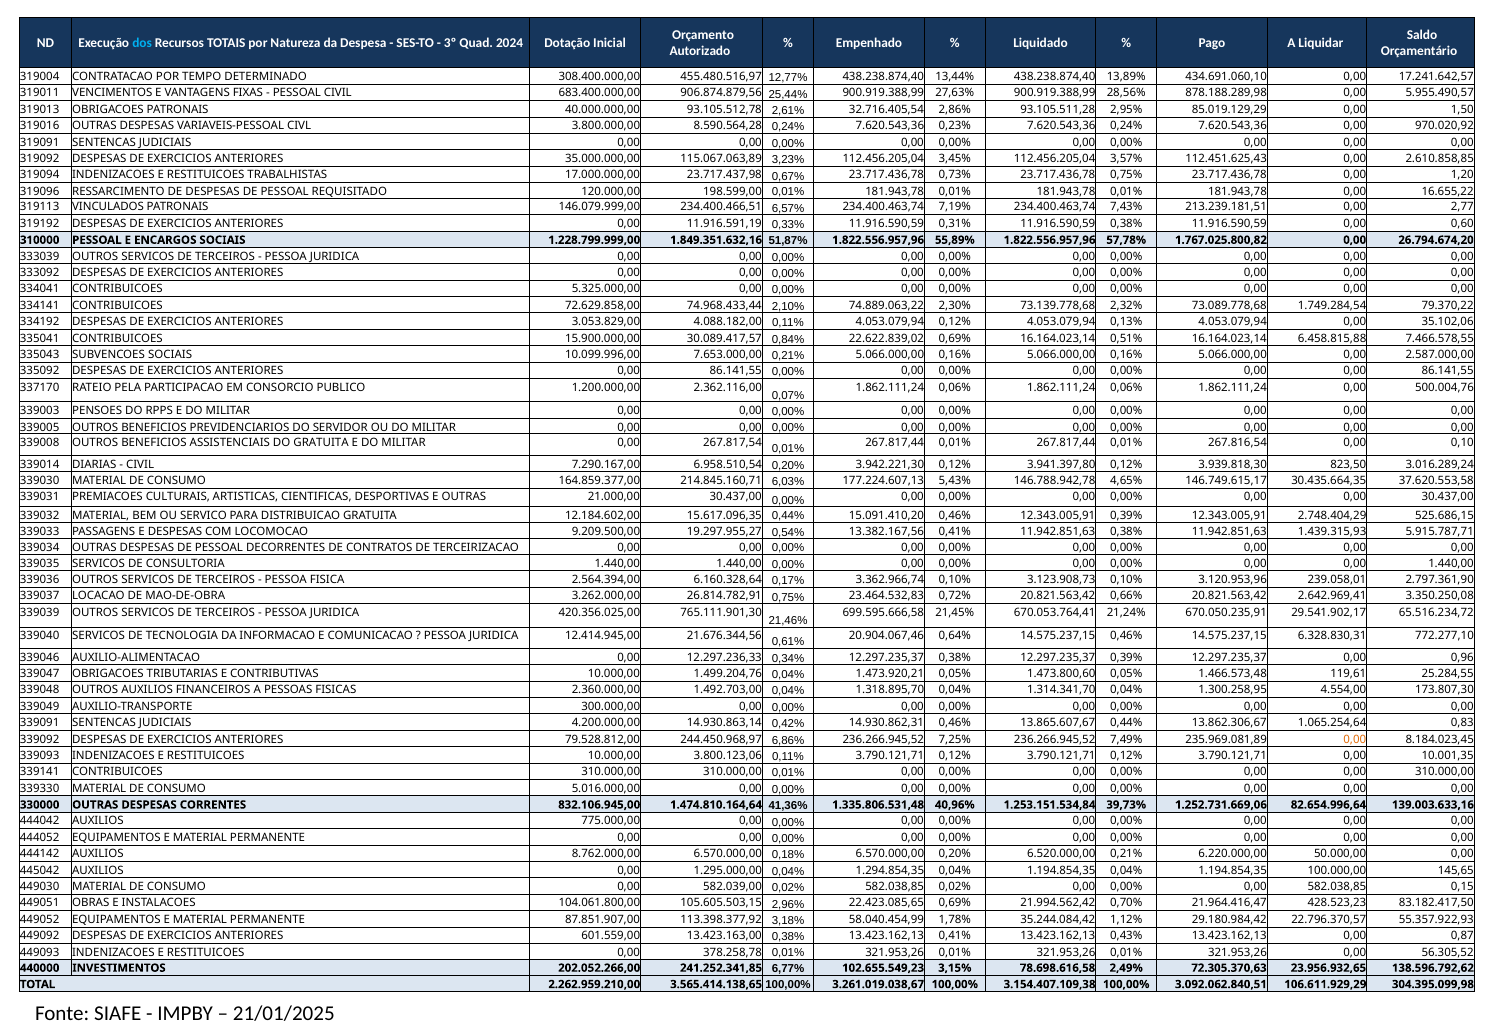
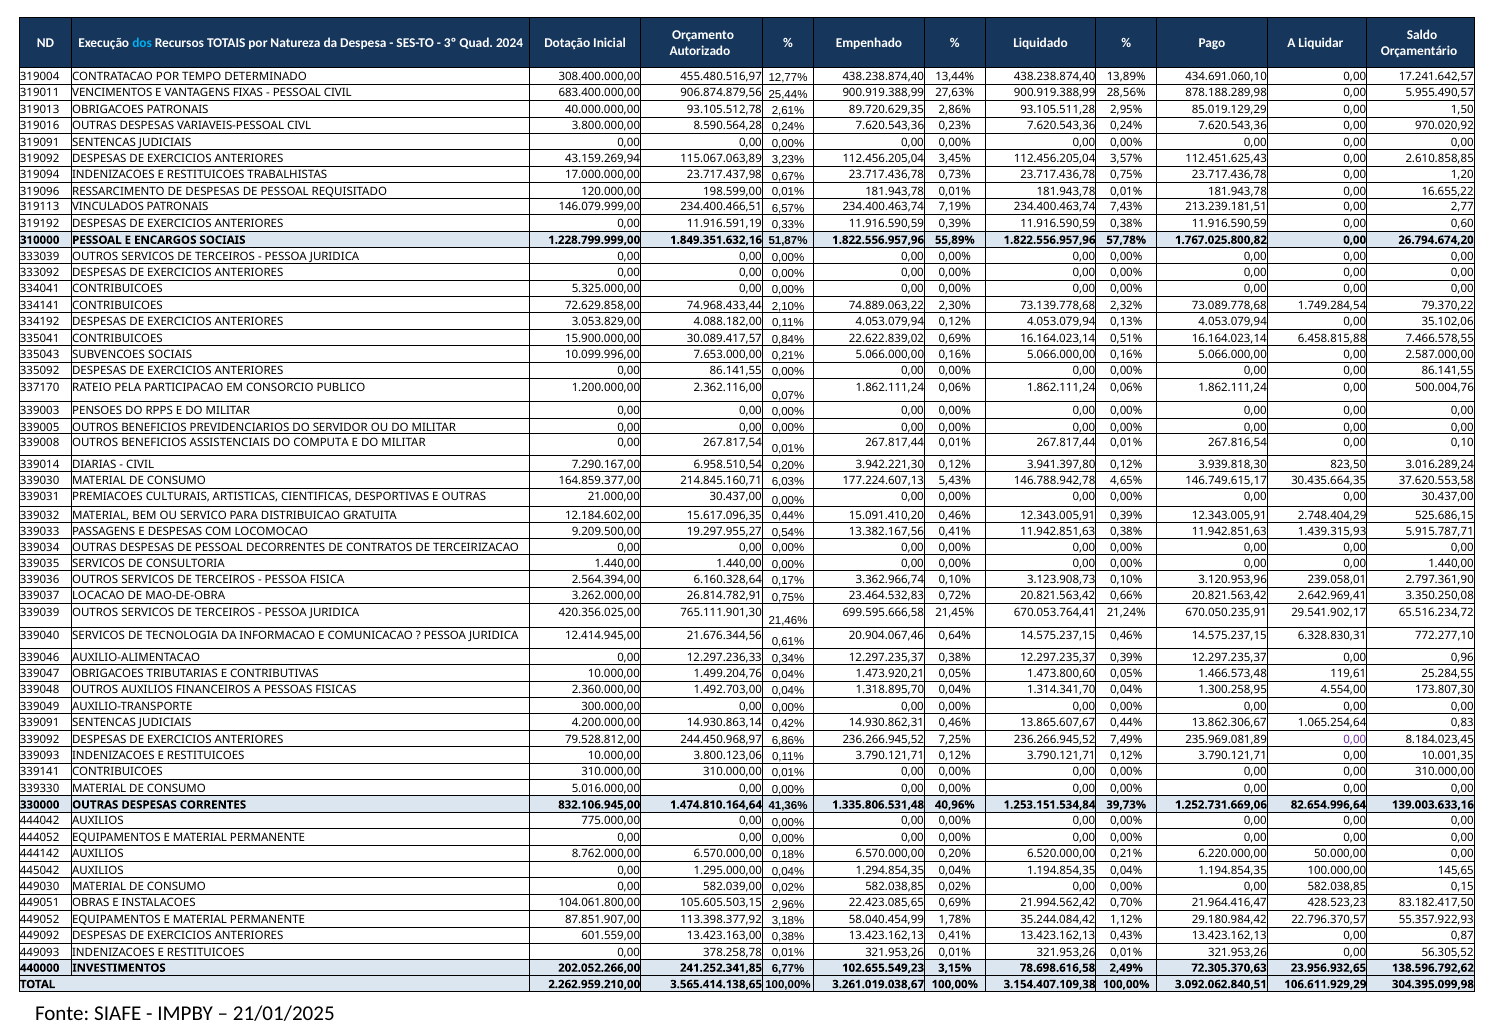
32.716.405,54: 32.716.405,54 -> 89.720.629,35
35.000.000,00: 35.000.000,00 -> 43.159.269,94
11.916.590,59 0,31%: 0,31% -> 0,39%
DO GRATUITA: GRATUITA -> COMPUTA
0,00 at (1355, 739) colour: orange -> purple
